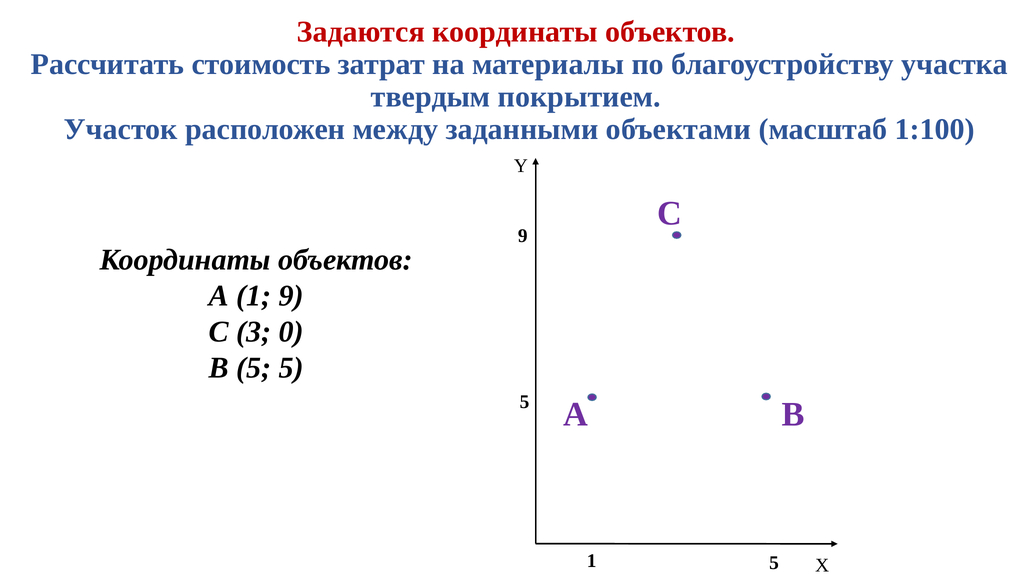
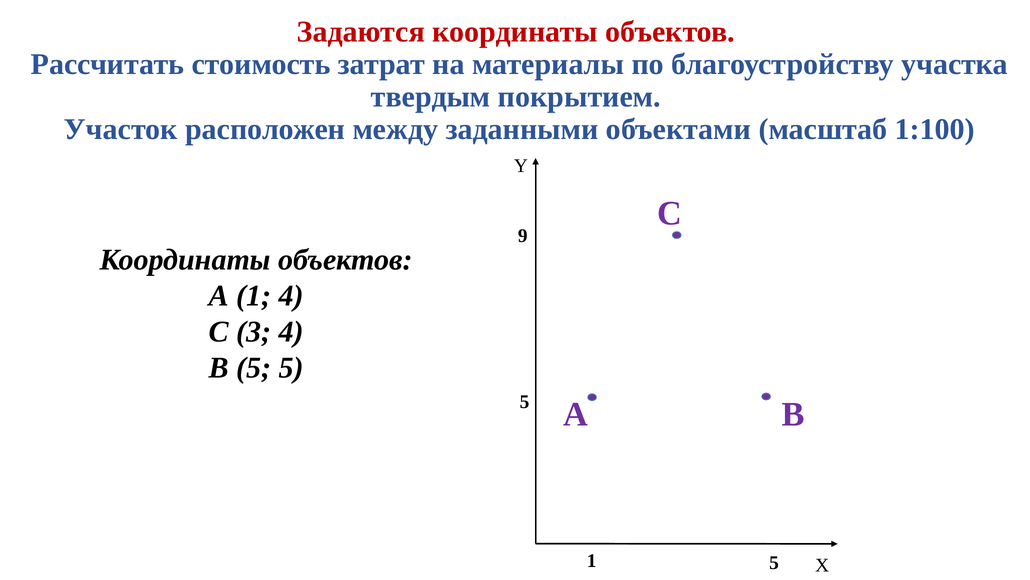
1 9: 9 -> 4
3 0: 0 -> 4
